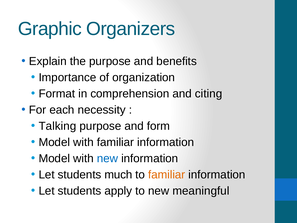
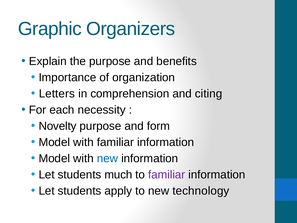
Format: Format -> Letters
Talking: Talking -> Novelty
familiar at (167, 174) colour: orange -> purple
meaningful: meaningful -> technology
